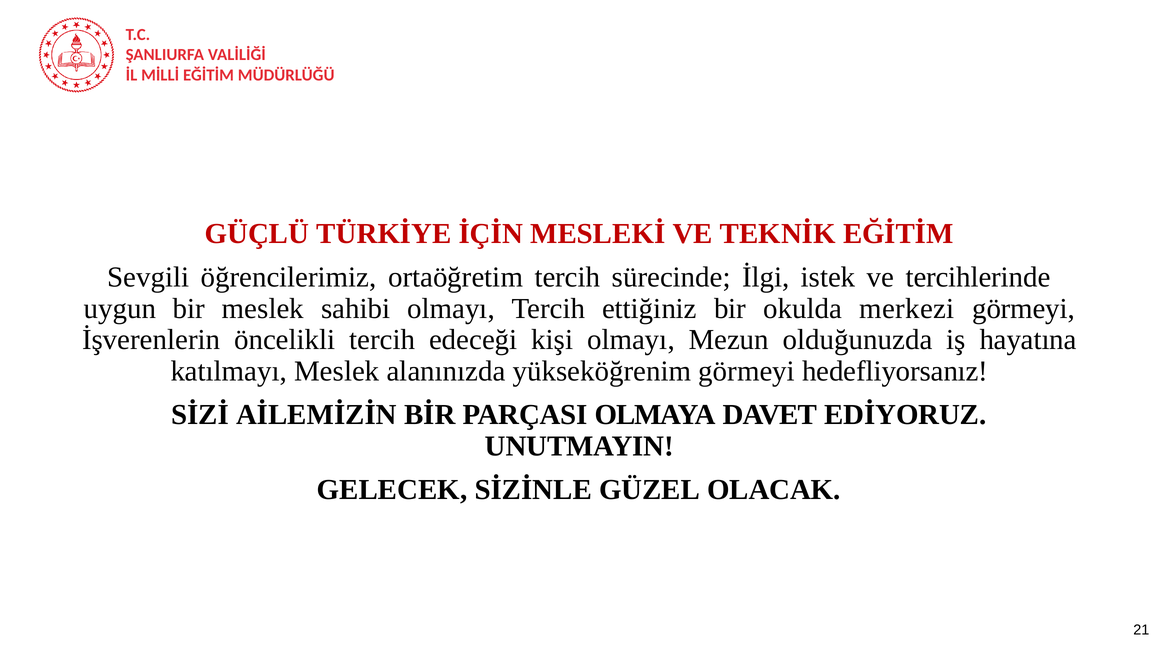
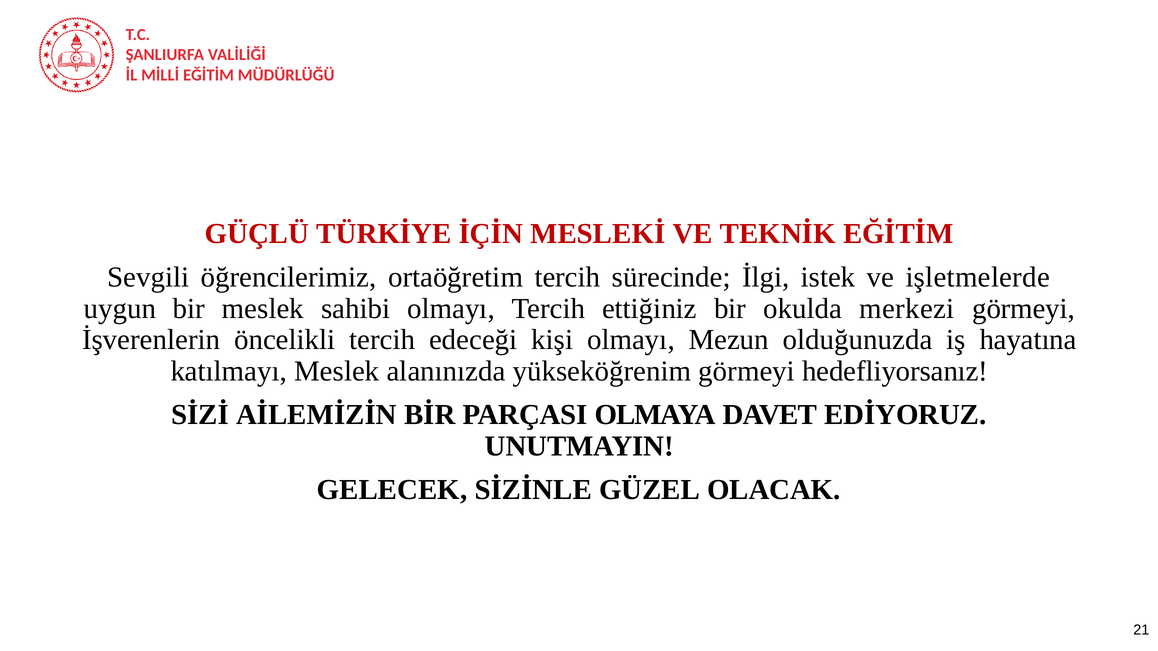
tercihlerinde: tercihlerinde -> işletmelerde
